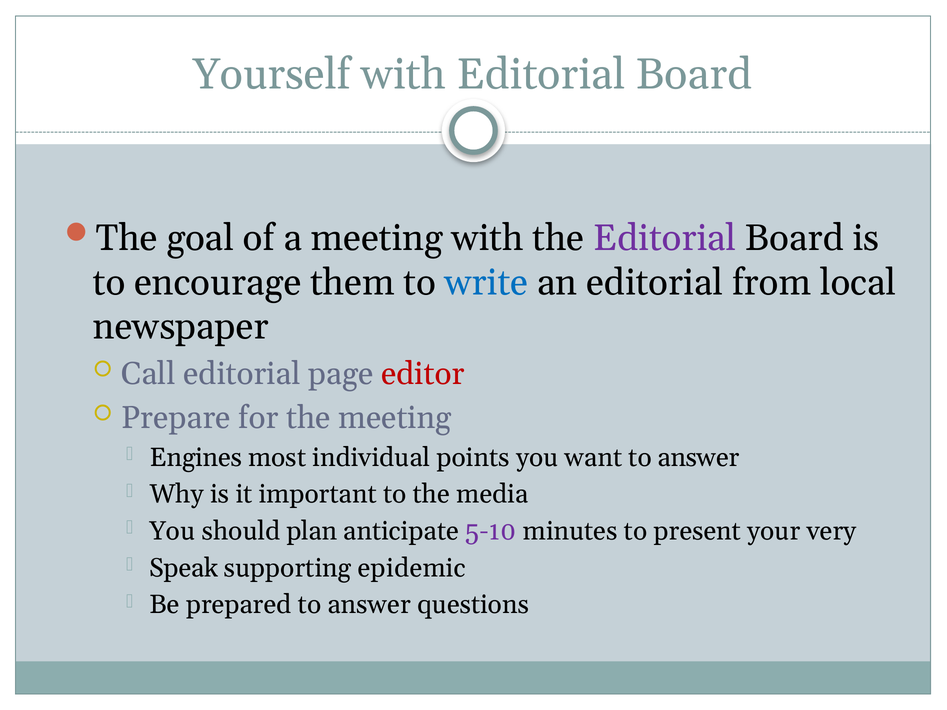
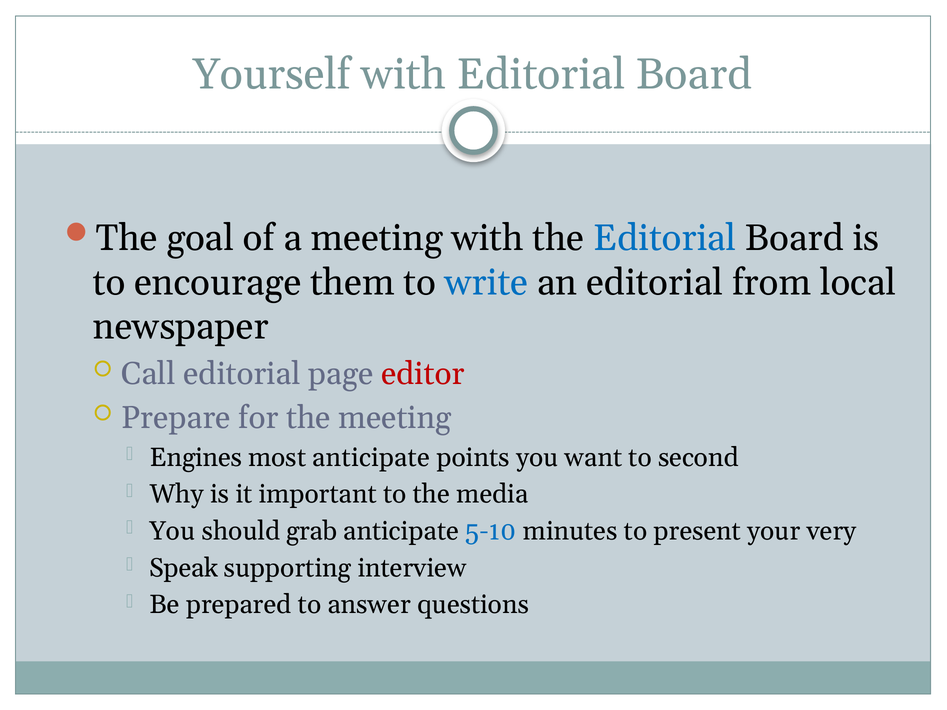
Editorial at (665, 238) colour: purple -> blue
most individual: individual -> anticipate
want to answer: answer -> second
plan: plan -> grab
5-10 colour: purple -> blue
epidemic: epidemic -> interview
